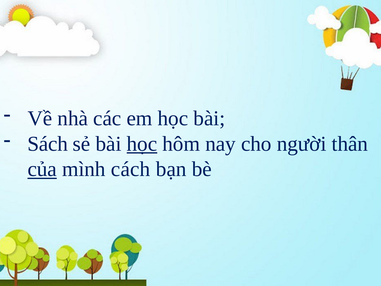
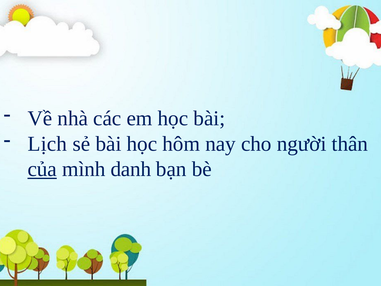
Sách: Sách -> Lịch
học at (142, 144) underline: present -> none
cách: cách -> danh
